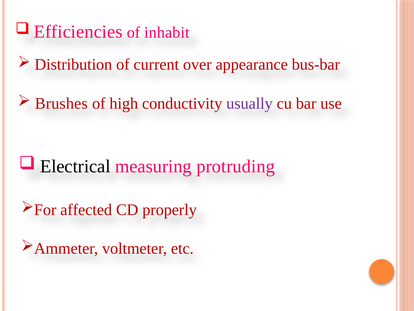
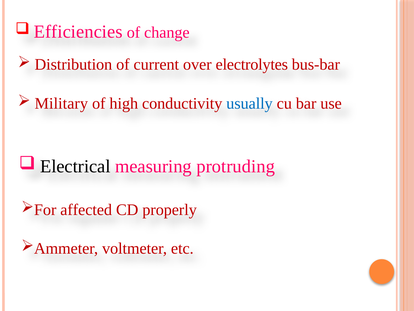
inhabit: inhabit -> change
appearance: appearance -> electrolytes
Brushes: Brushes -> Military
usually colour: purple -> blue
